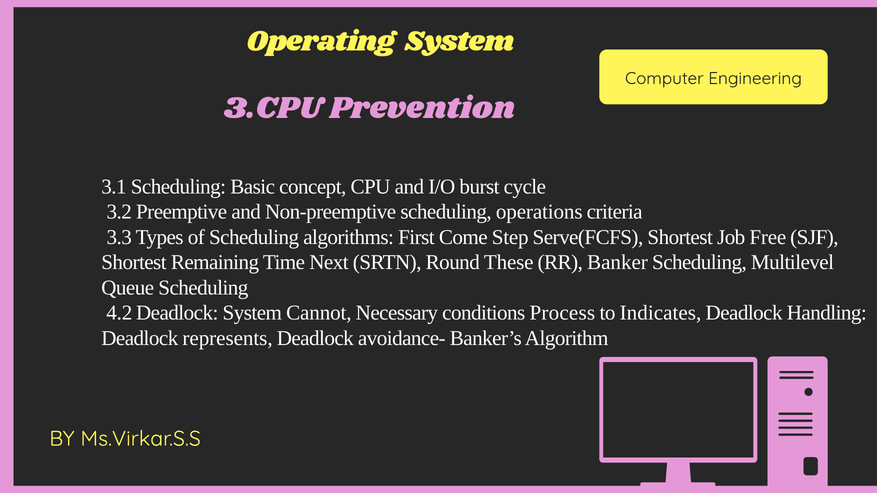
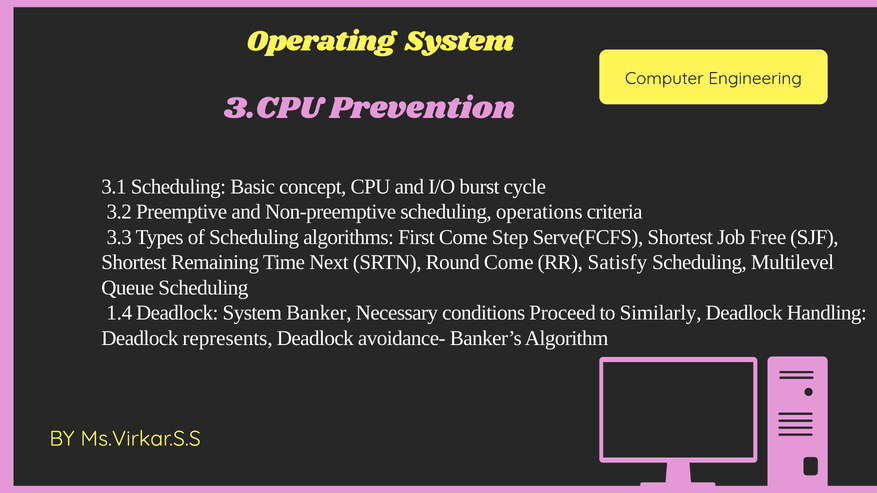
Round These: These -> Come
Banker: Banker -> Satisfy
4.2: 4.2 -> 1.4
Cannot: Cannot -> Banker
Process: Process -> Proceed
Indicates: Indicates -> Similarly
